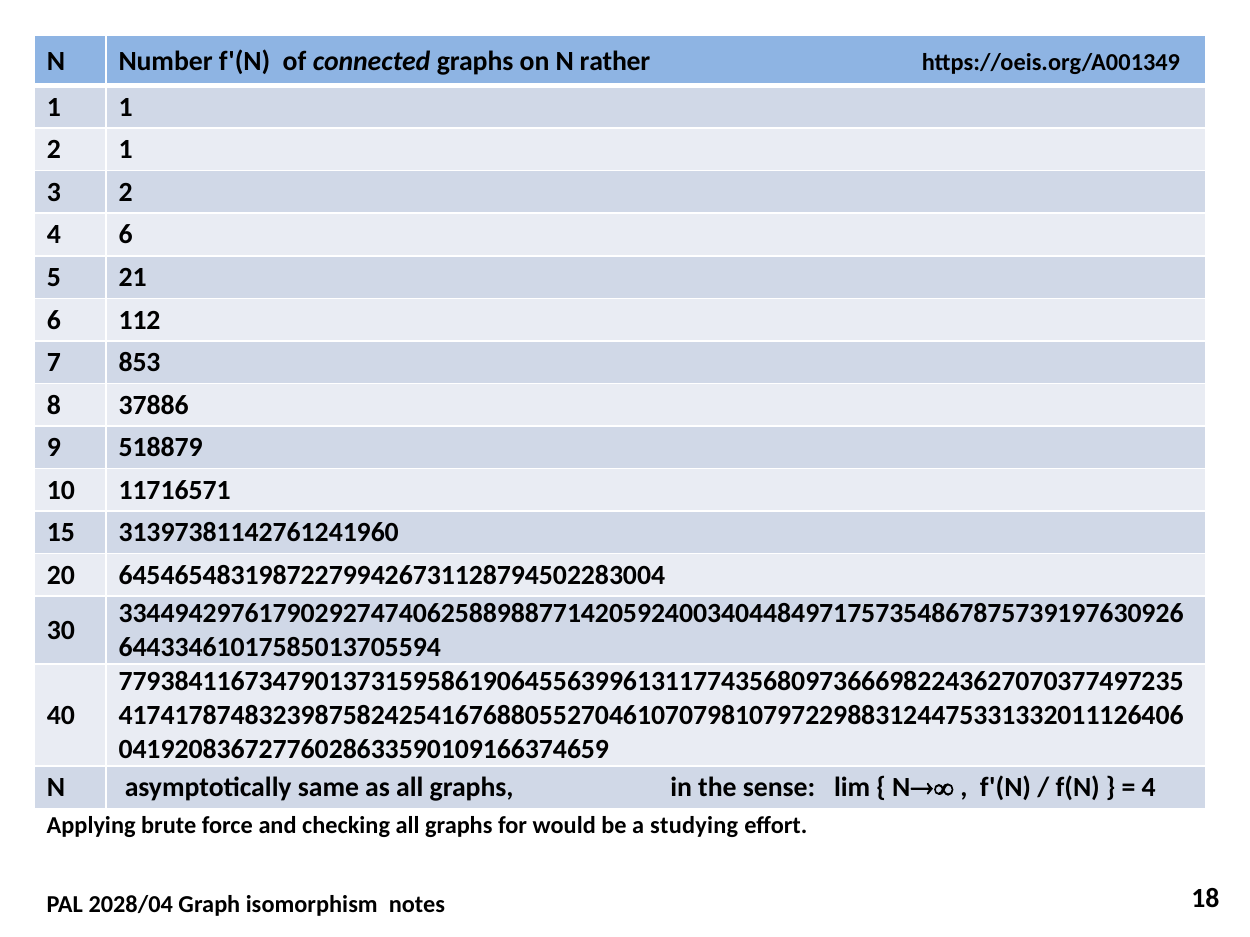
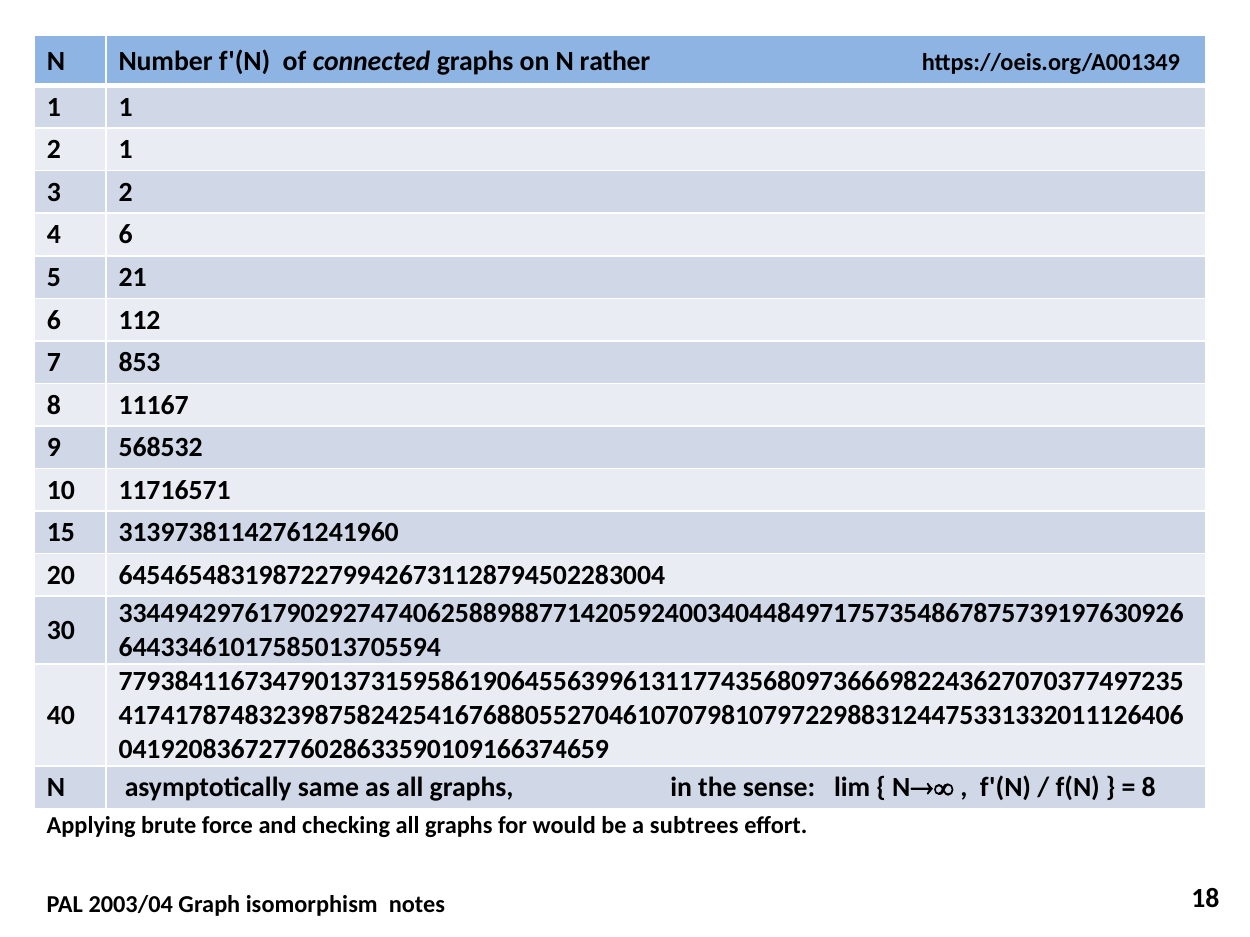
37886: 37886 -> 11167
518879: 518879 -> 568532
4 at (1149, 788): 4 -> 8
studying: studying -> subtrees
2028/04: 2028/04 -> 2003/04
